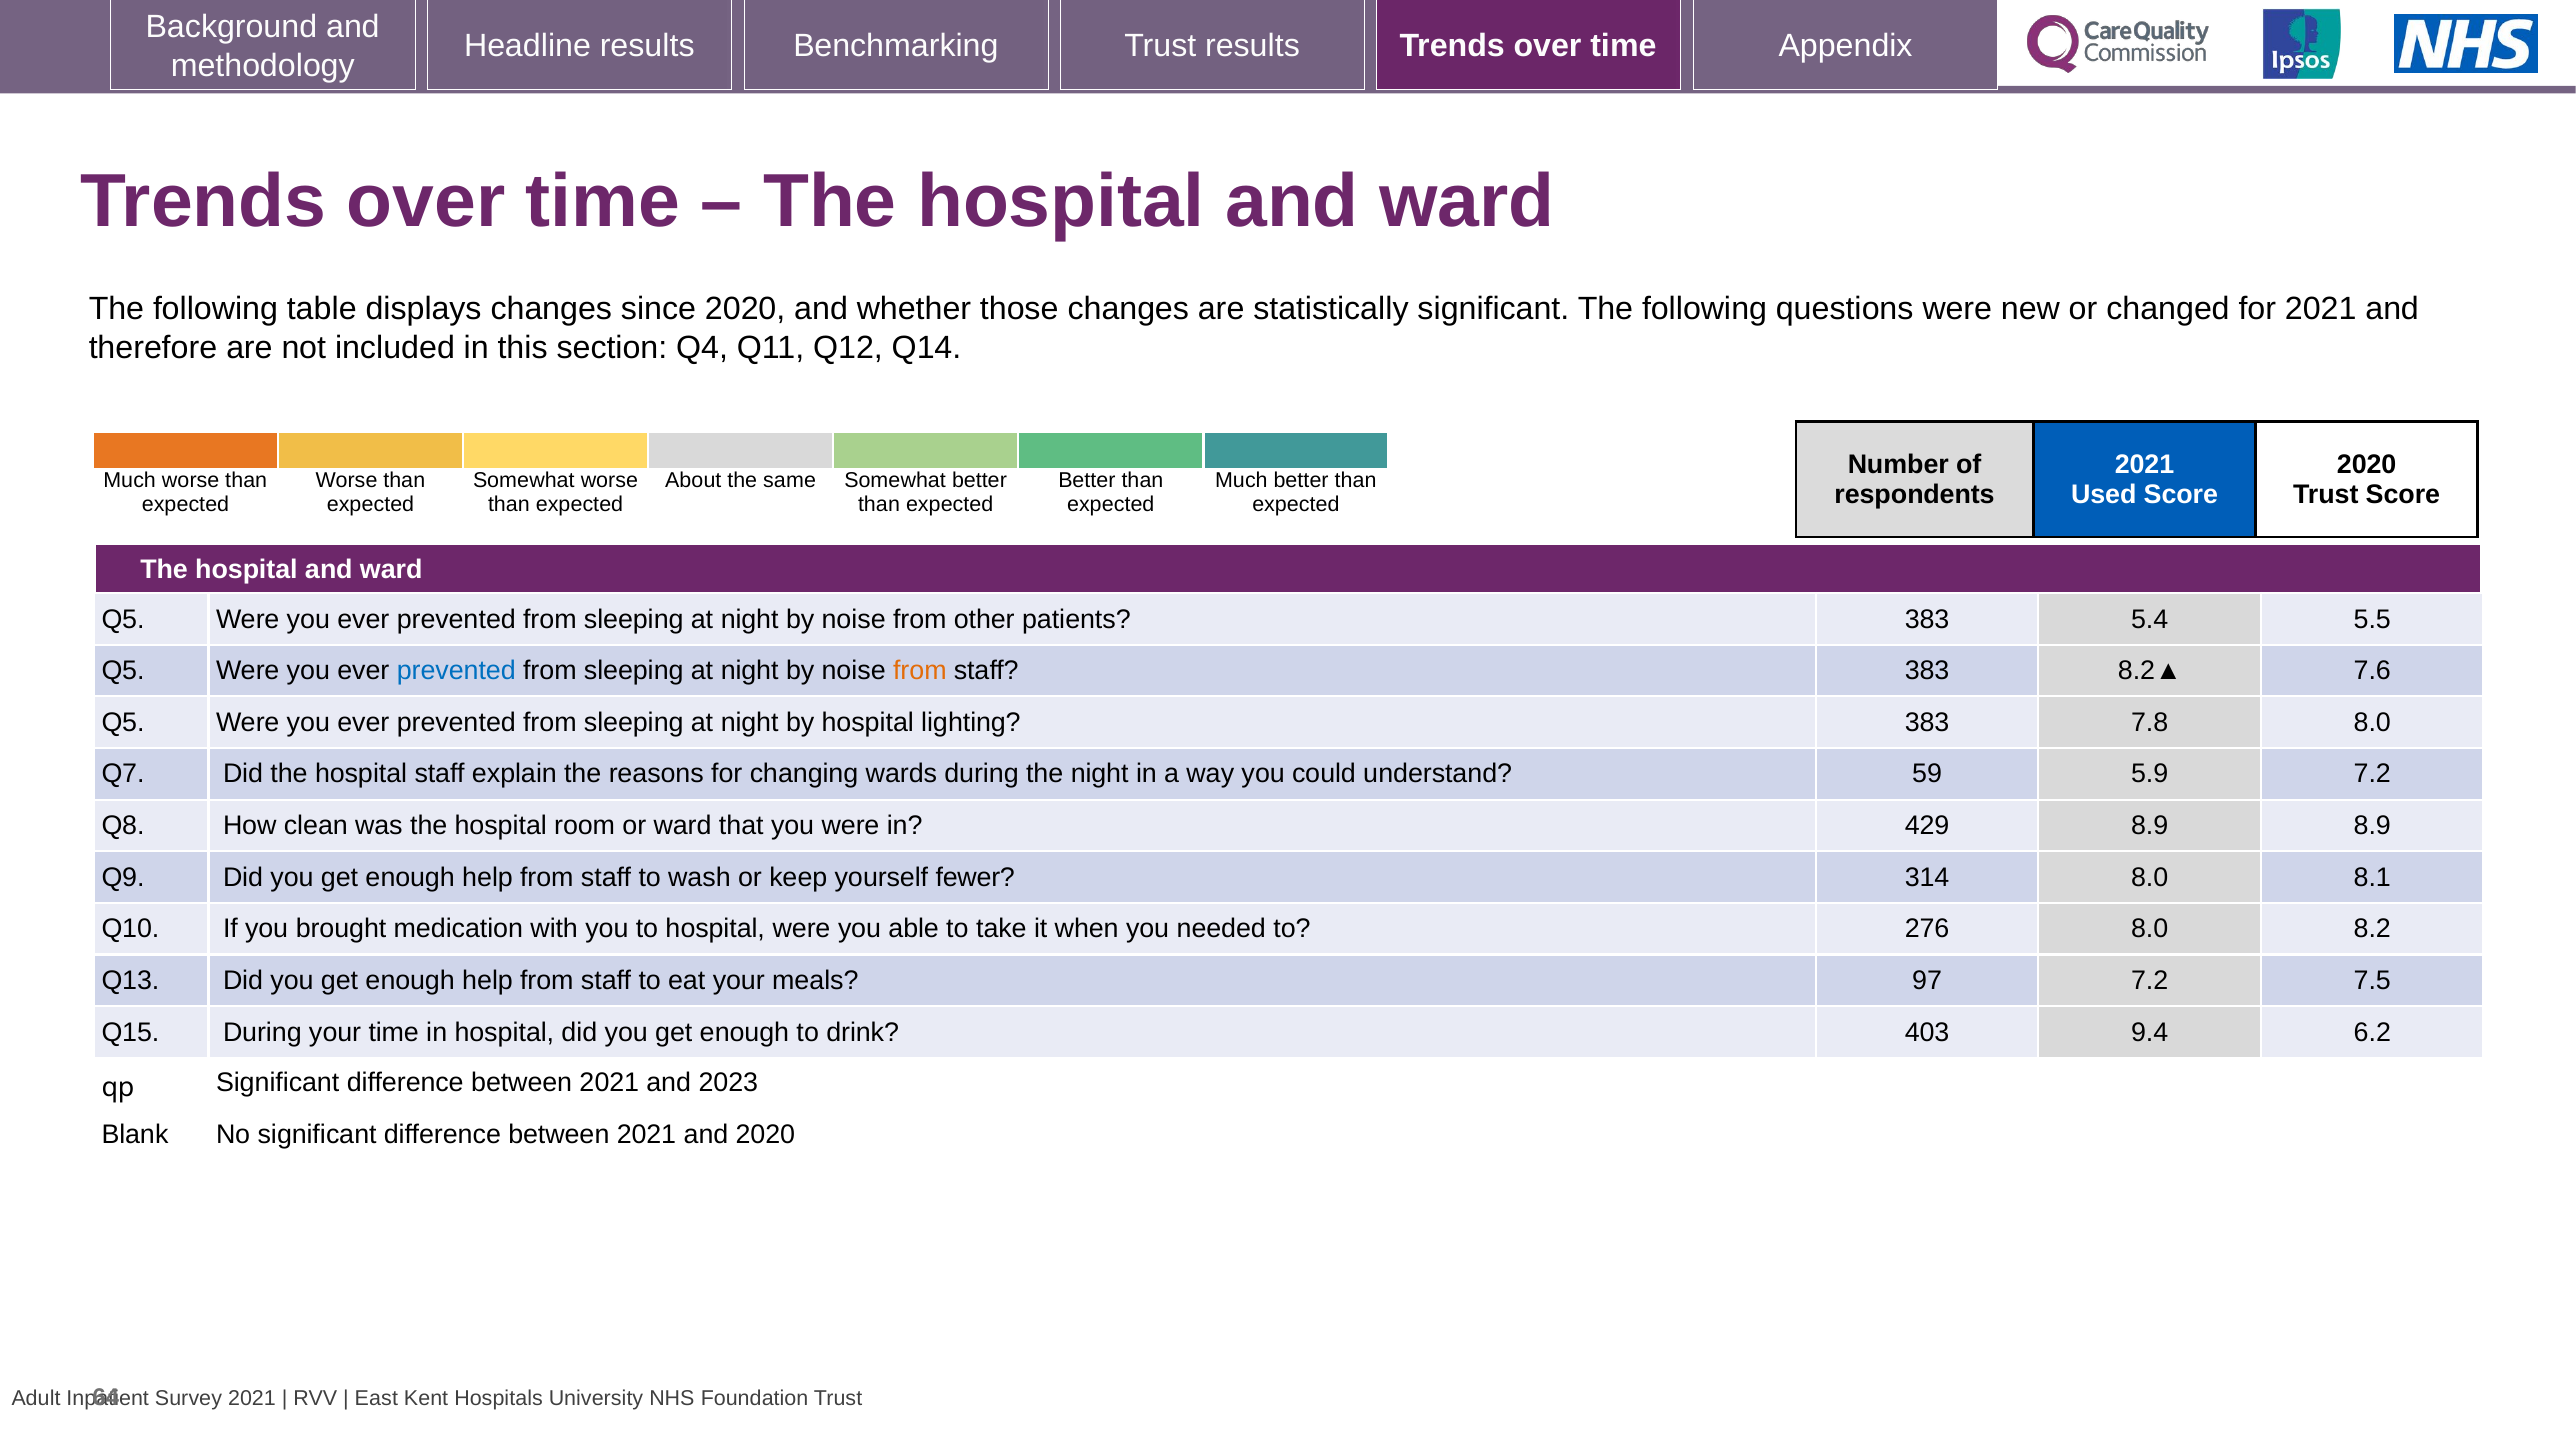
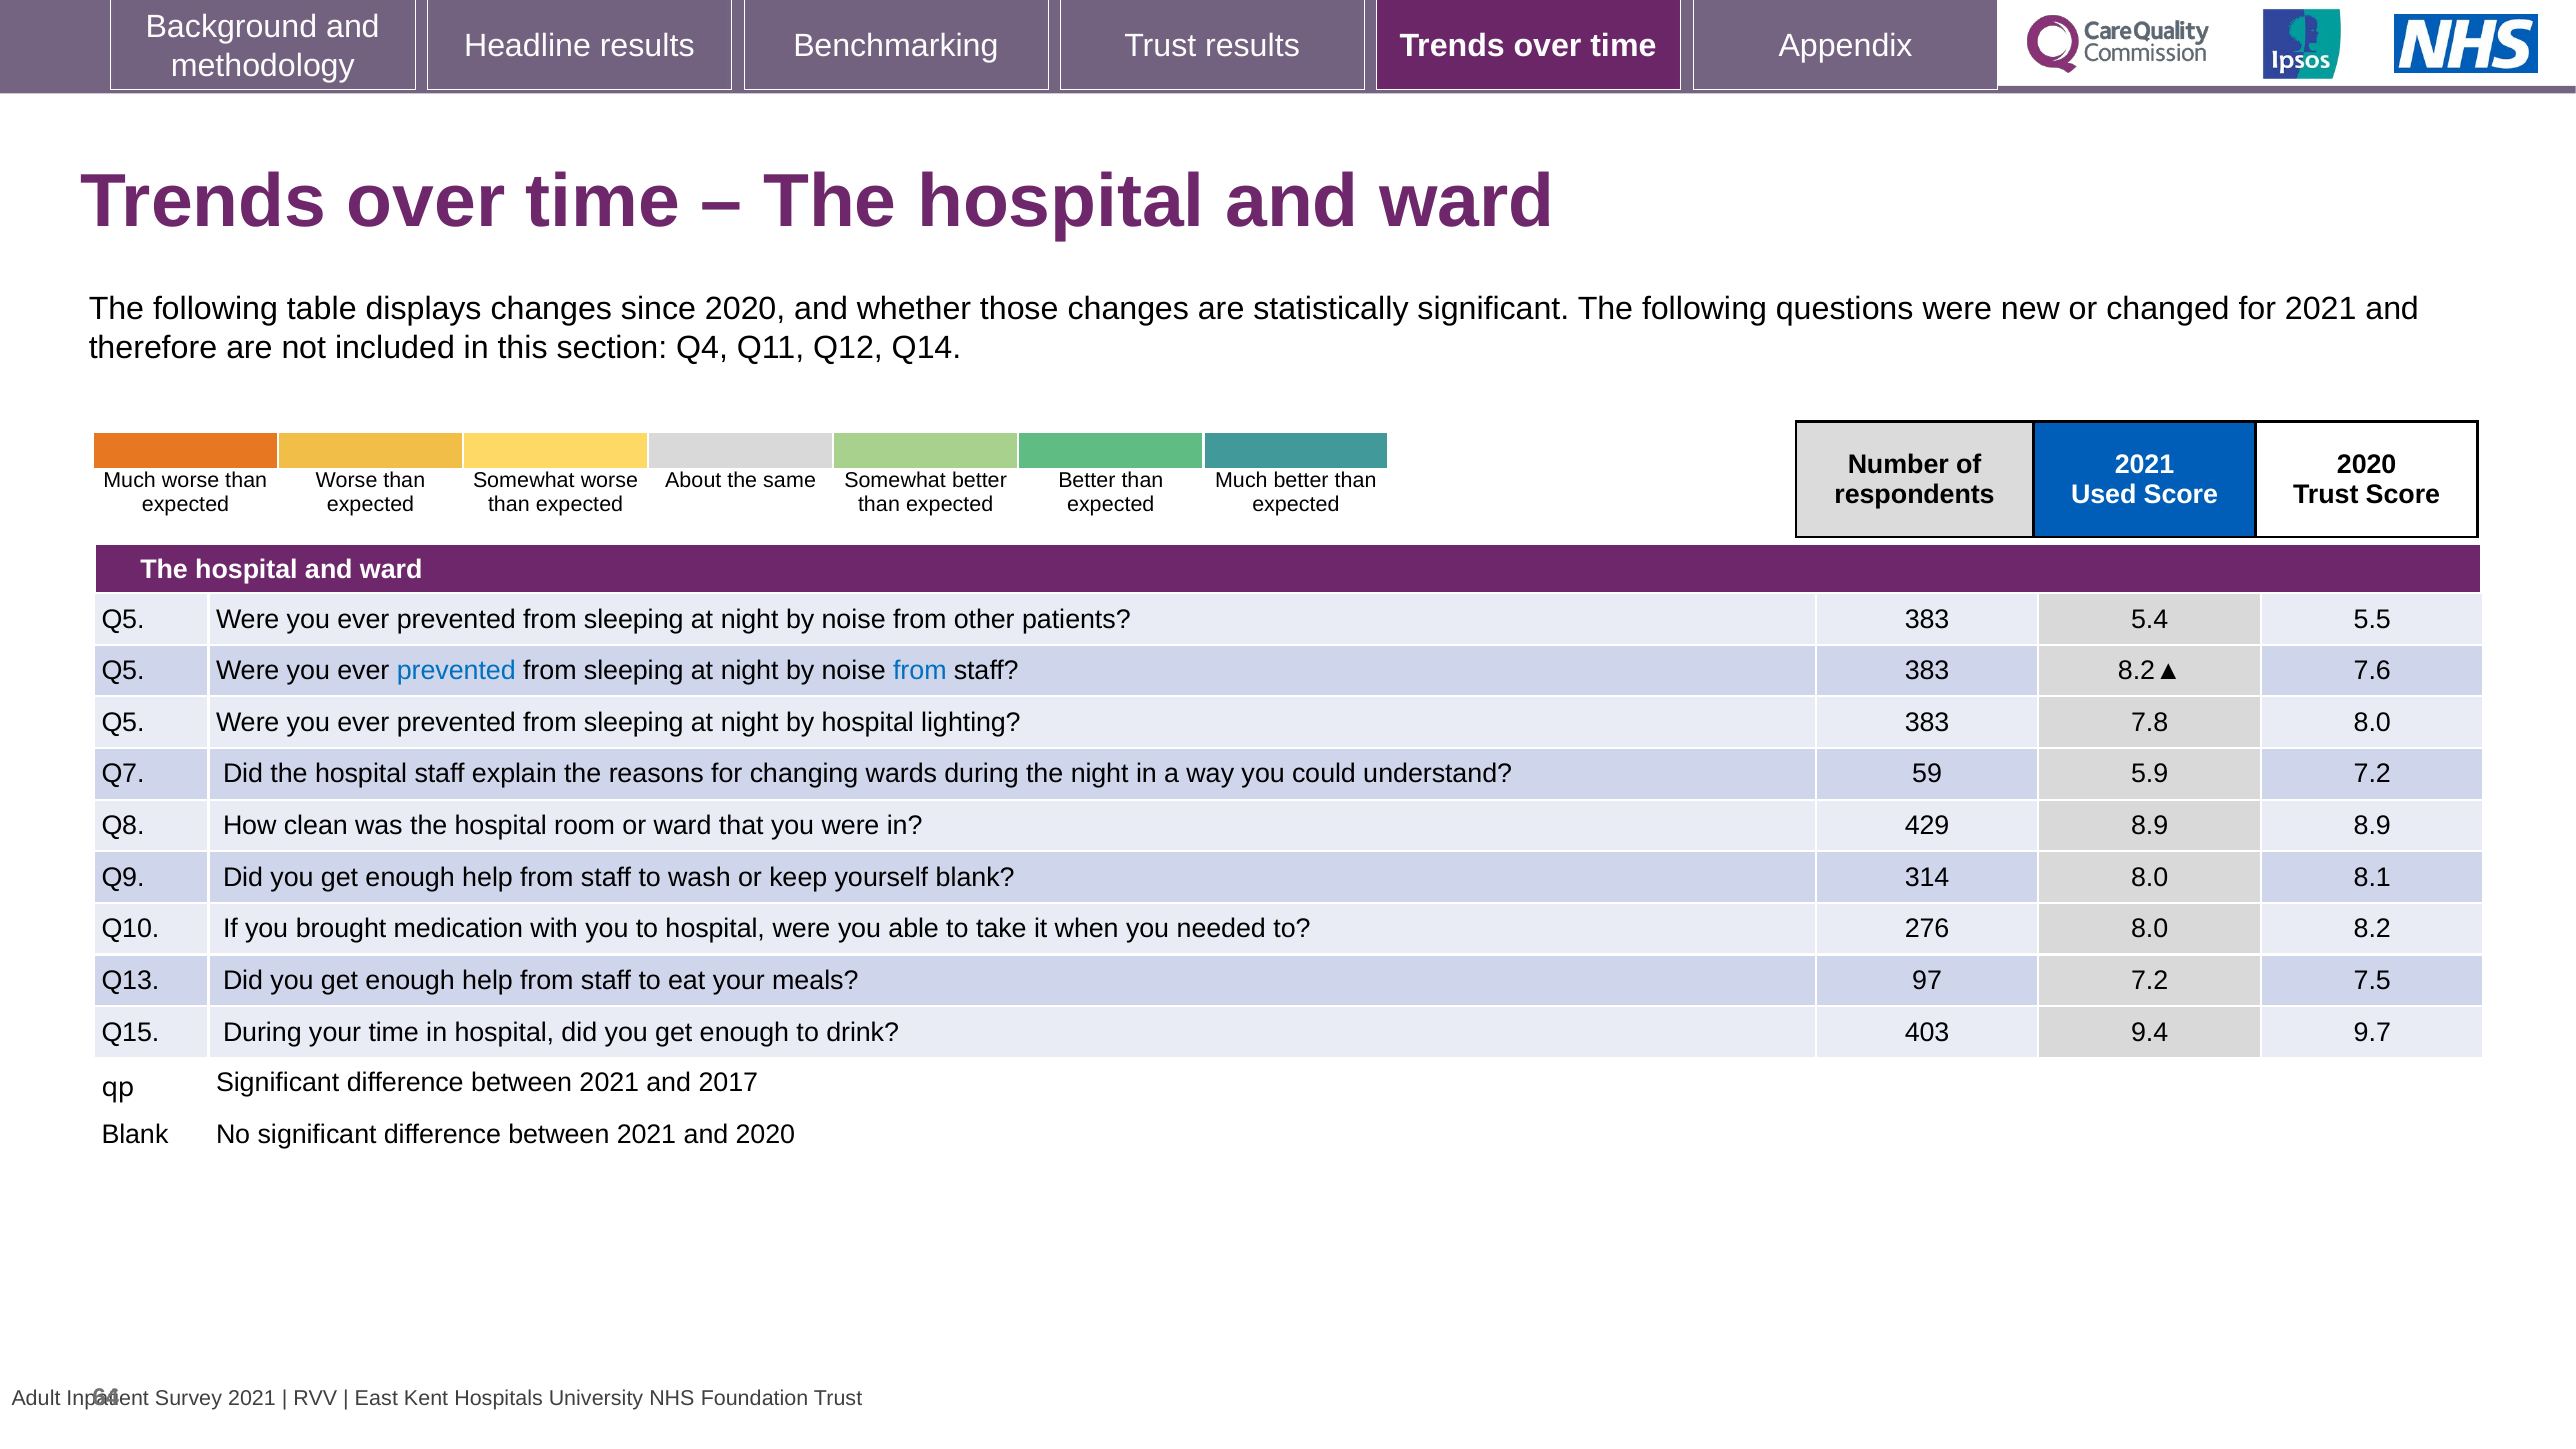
from at (920, 671) colour: orange -> blue
yourself fewer: fewer -> blank
6.2: 6.2 -> 9.7
2023: 2023 -> 2017
